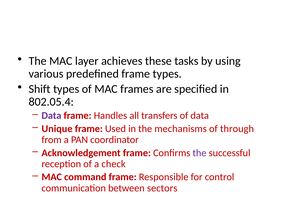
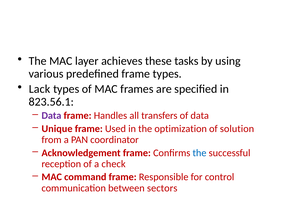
Shift: Shift -> Lack
802.05.4: 802.05.4 -> 823.56.1
mechanisms: mechanisms -> optimization
through: through -> solution
the at (200, 153) colour: purple -> blue
